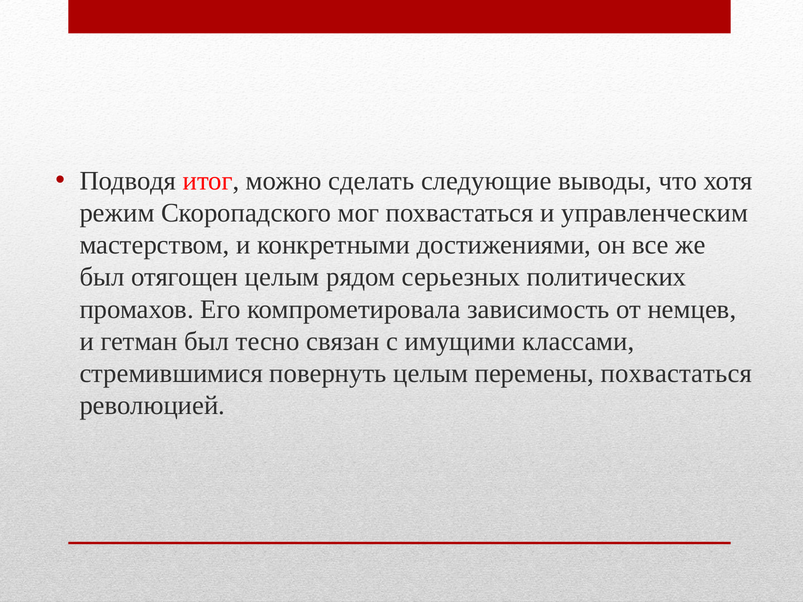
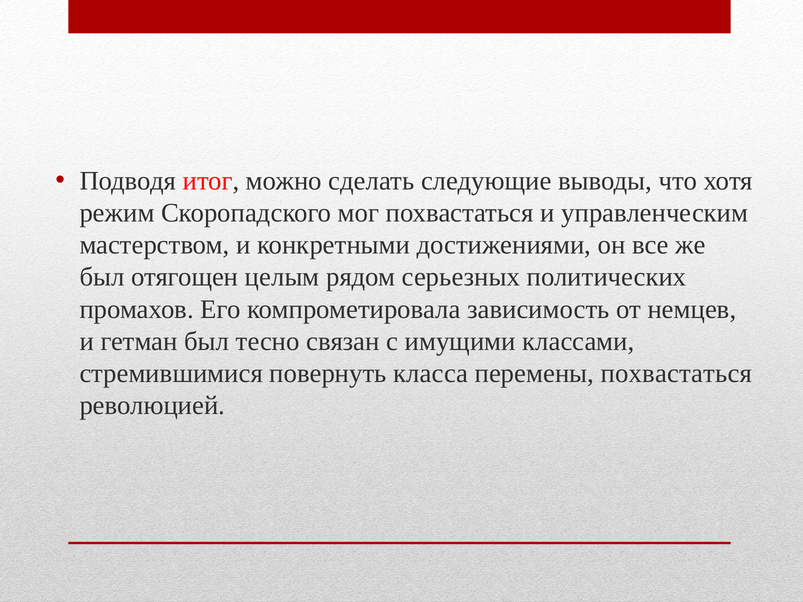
повернуть целым: целым -> класса
